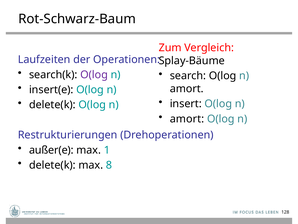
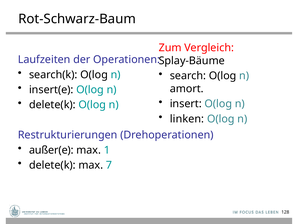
O(log at (94, 74) colour: purple -> black
amort at (187, 119): amort -> linken
8: 8 -> 7
